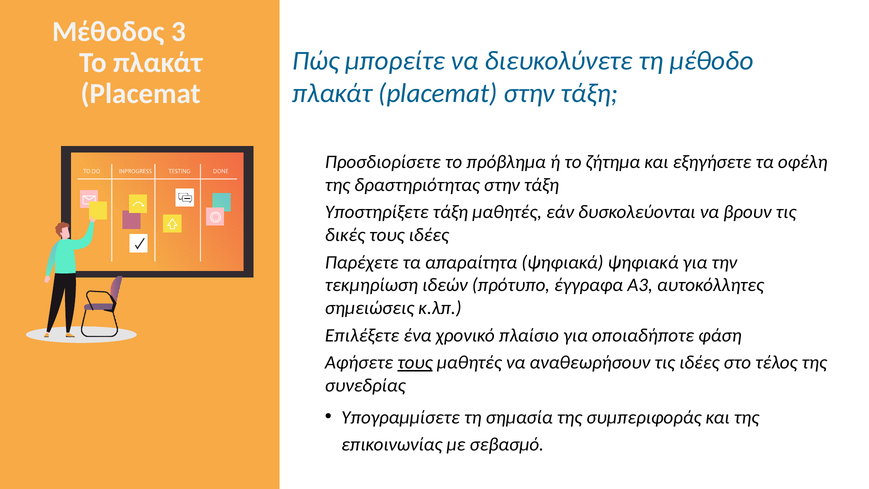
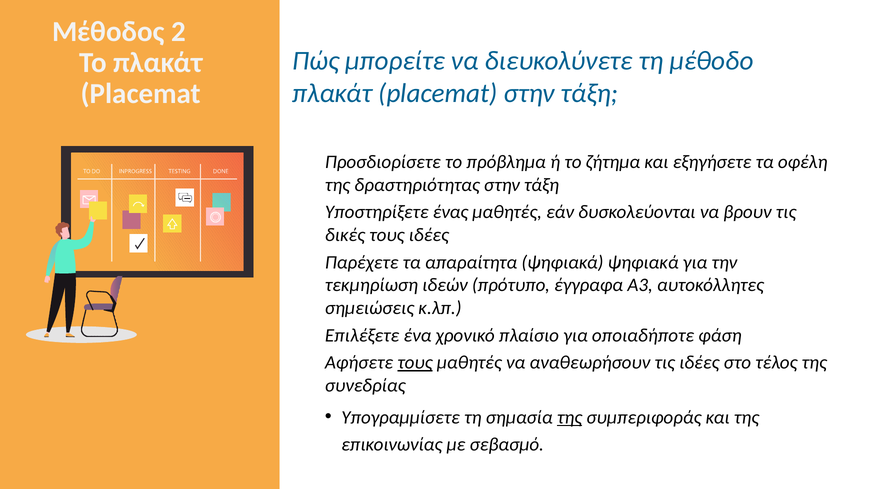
3: 3 -> 2
Υποστηρίξετε τάξη: τάξη -> ένας
της at (570, 417) underline: none -> present
